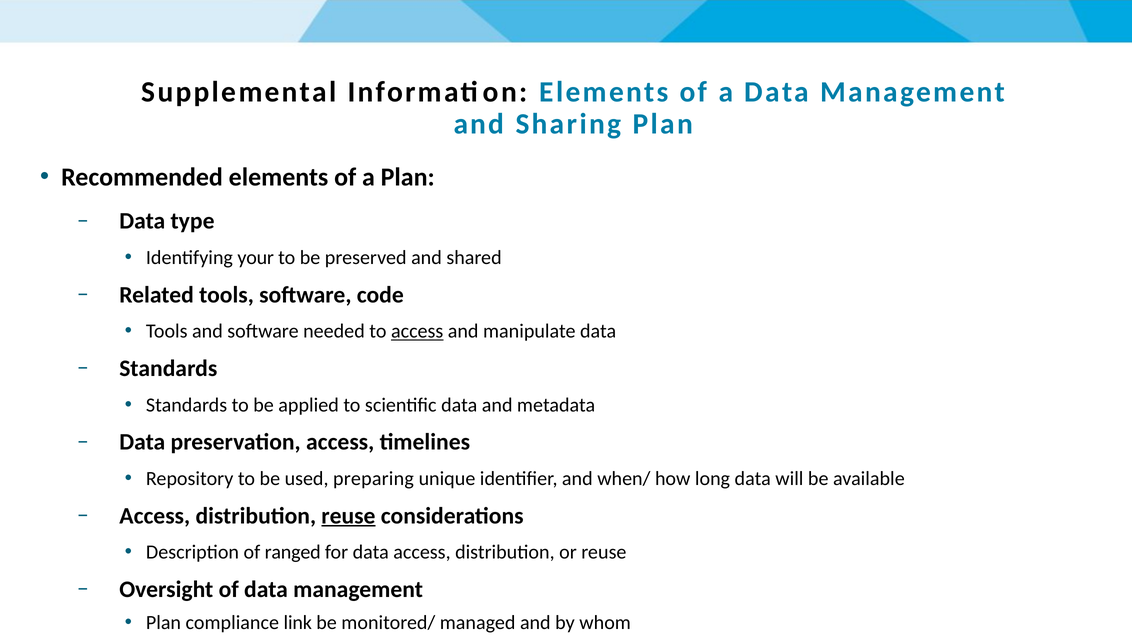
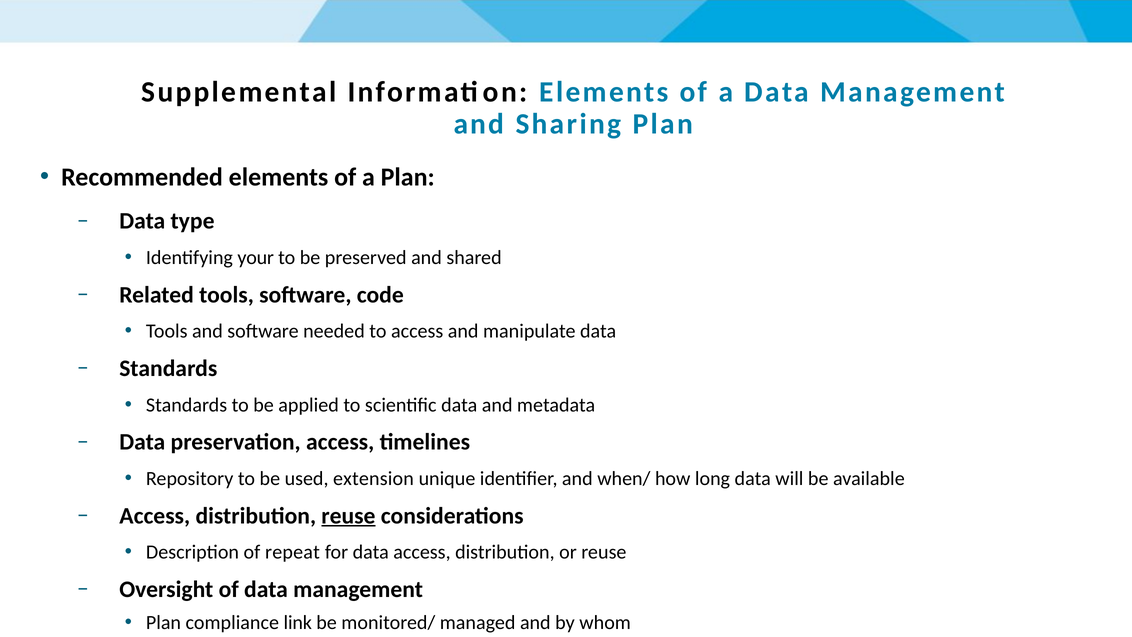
access at (417, 331) underline: present -> none
preparing: preparing -> extension
ranged: ranged -> repeat
